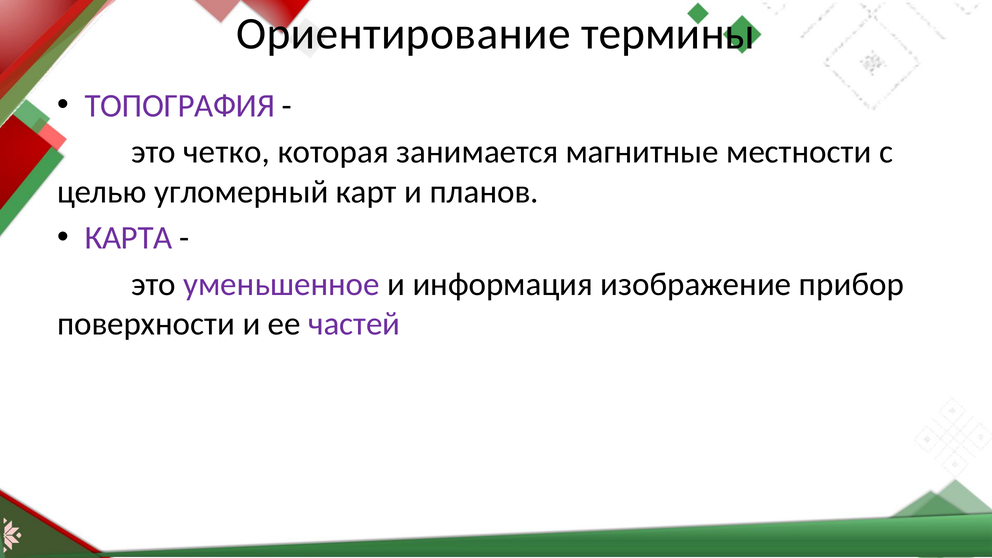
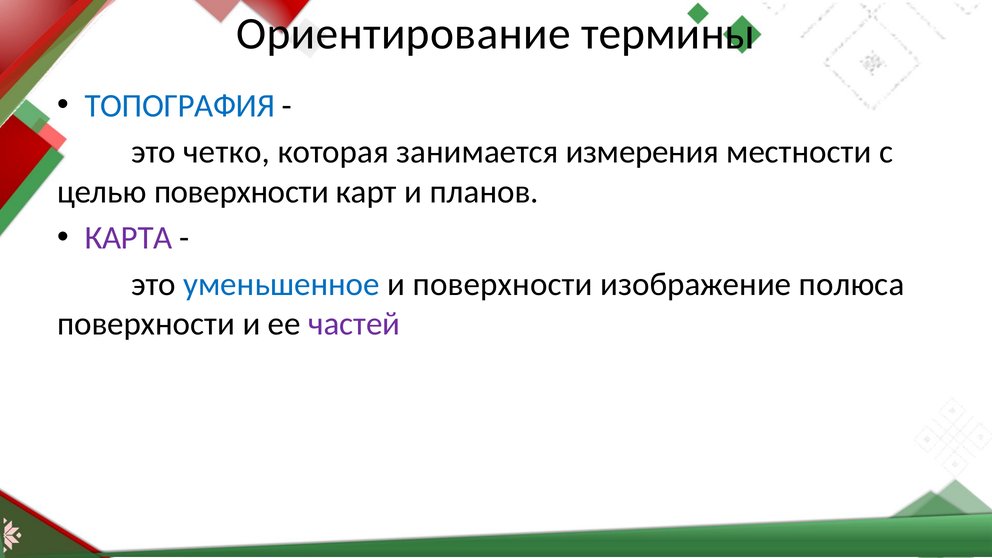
ТОПОГРАФИЯ colour: purple -> blue
магнитные: магнитные -> измерения
целью угломерный: угломерный -> поверхности
уменьшенное colour: purple -> blue
и информация: информация -> поверхности
прибор: прибор -> полюса
